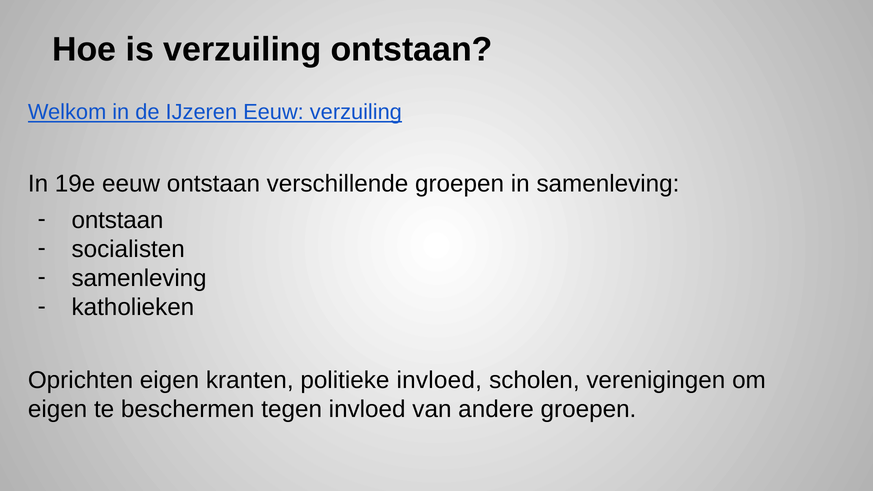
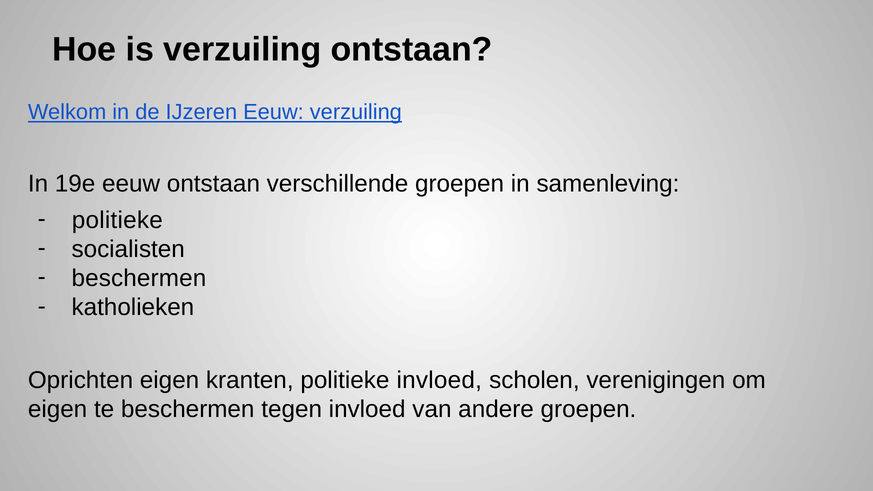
ontstaan at (118, 220): ontstaan -> politieke
samenleving at (139, 278): samenleving -> beschermen
